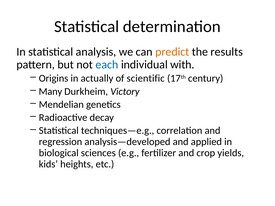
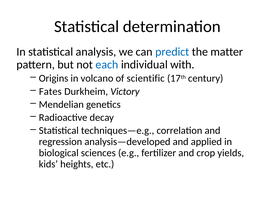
predict colour: orange -> blue
results: results -> matter
actually: actually -> volcano
Many: Many -> Fates
